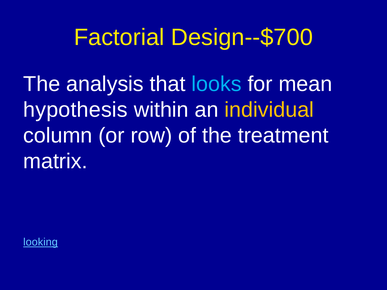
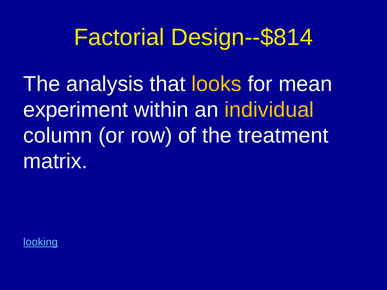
Design--$700: Design--$700 -> Design--$814
looks colour: light blue -> yellow
hypothesis: hypothesis -> experiment
